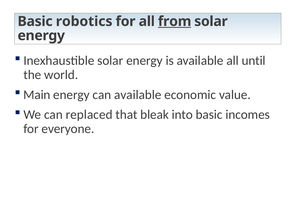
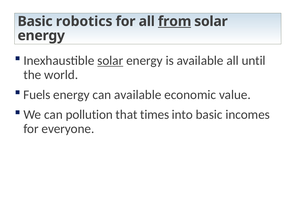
solar at (110, 61) underline: none -> present
Main: Main -> Fuels
replaced: replaced -> pollution
bleak: bleak -> times
